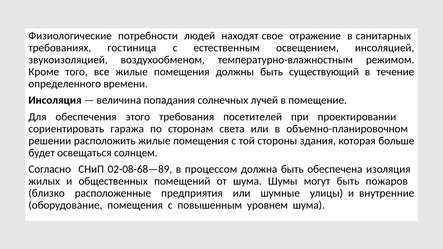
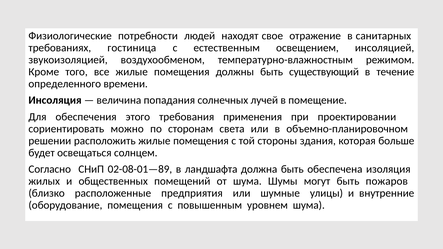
посетителей: посетителей -> применения
гаража: гаража -> можно
02-08-68—89: 02-08-68—89 -> 02-08-01—89
процессом: процессом -> ландшафта
